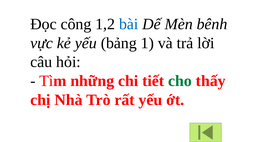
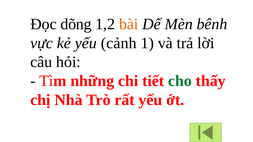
công: công -> dõng
bài colour: blue -> orange
bảng: bảng -> cảnh
